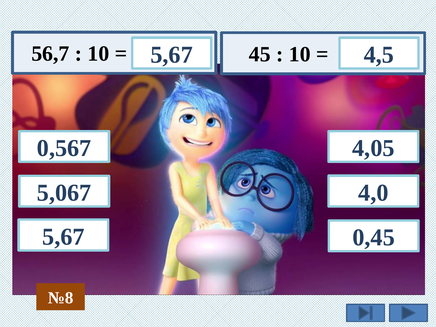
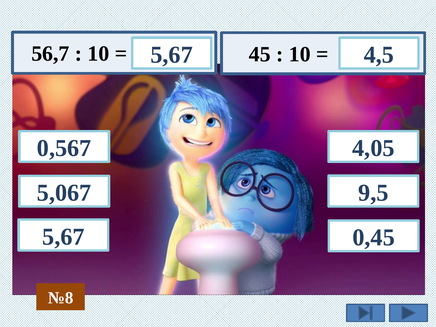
4,0: 4,0 -> 9,5
